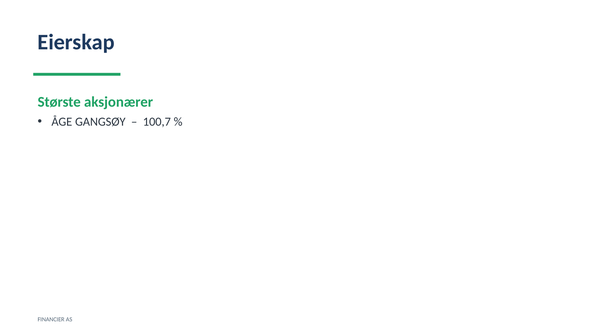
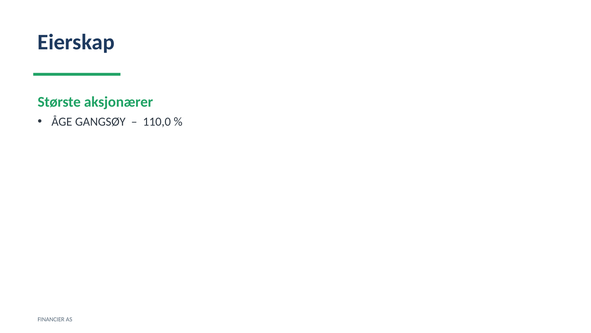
100,7: 100,7 -> 110,0
